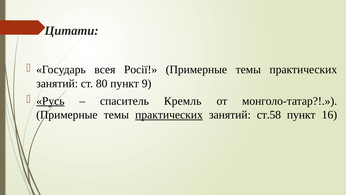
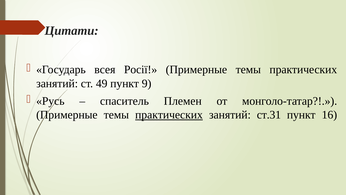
80: 80 -> 49
Русь underline: present -> none
Кремль: Кремль -> Племен
ст.58: ст.58 -> ст.31
